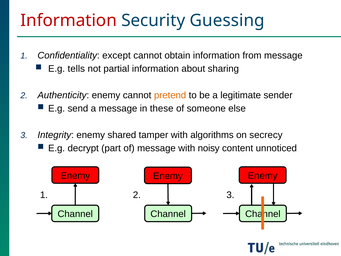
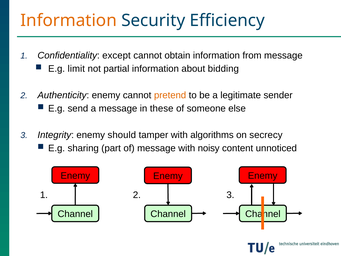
Information at (69, 20) colour: red -> orange
Guessing: Guessing -> Efficiency
tells: tells -> limit
sharing: sharing -> bidding
shared: shared -> should
decrypt: decrypt -> sharing
